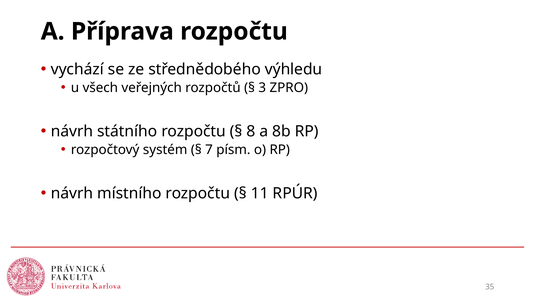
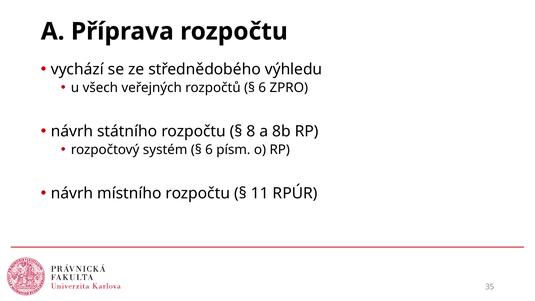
3 at (262, 88): 3 -> 6
7 at (209, 150): 7 -> 6
